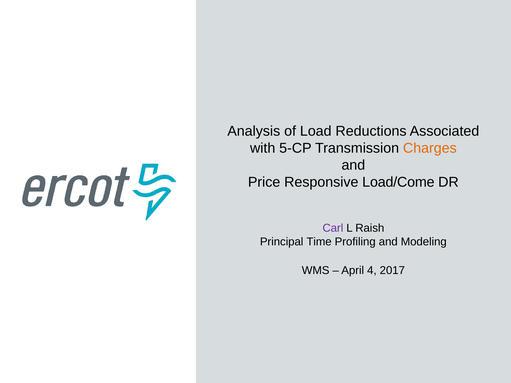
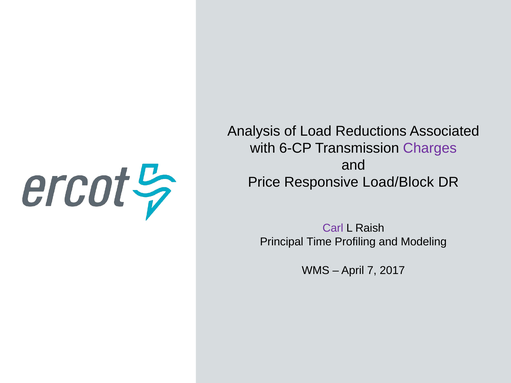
5-CP: 5-CP -> 6-CP
Charges colour: orange -> purple
Load/Come: Load/Come -> Load/Block
4: 4 -> 7
